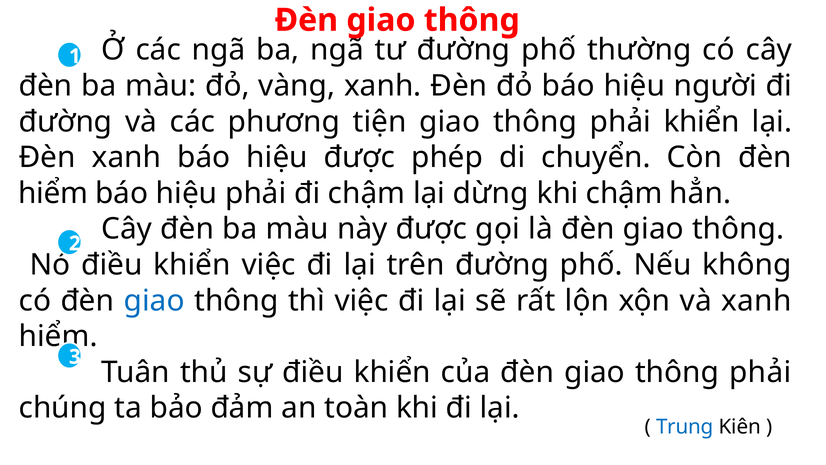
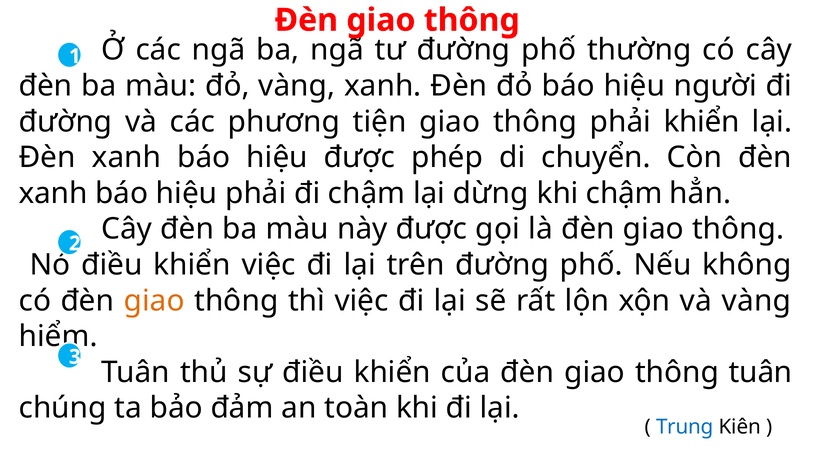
hiểm at (53, 193): hiểm -> xanh
giao at (154, 300) colour: blue -> orange
và xanh: xanh -> vàng
đèn giao thông phải: phải -> tuân
